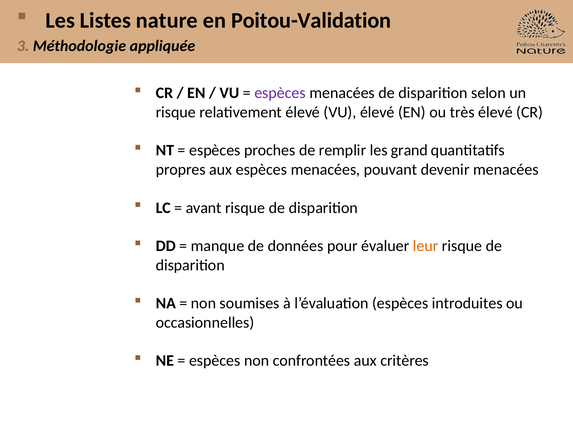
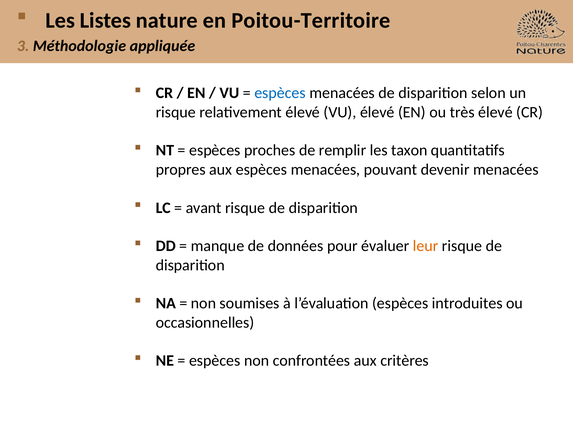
Poitou-Validation: Poitou-Validation -> Poitou-Territoire
espèces at (280, 93) colour: purple -> blue
grand: grand -> taxon
